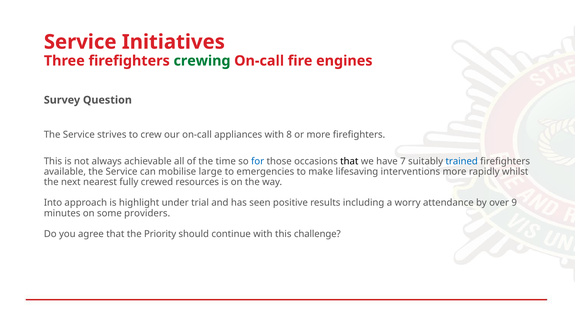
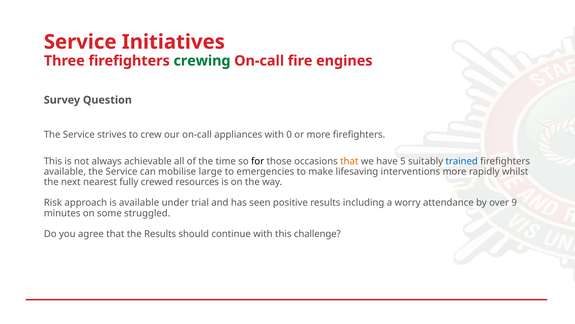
8: 8 -> 0
for colour: blue -> black
that at (349, 161) colour: black -> orange
7: 7 -> 5
Into: Into -> Risk
is highlight: highlight -> available
providers: providers -> struggled
the Priority: Priority -> Results
